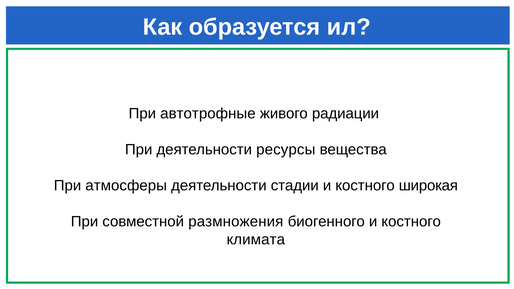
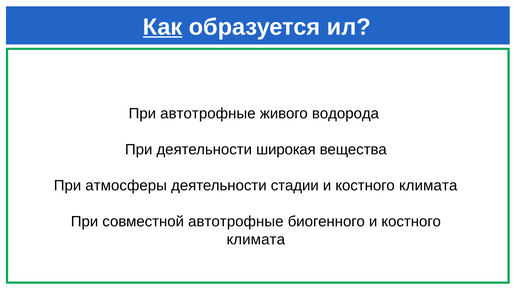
Как underline: none -> present
радиации: радиации -> водорода
ресурсы: ресурсы -> широкая
широкая at (428, 186): широкая -> климата
совместной размножения: размножения -> автотрофные
